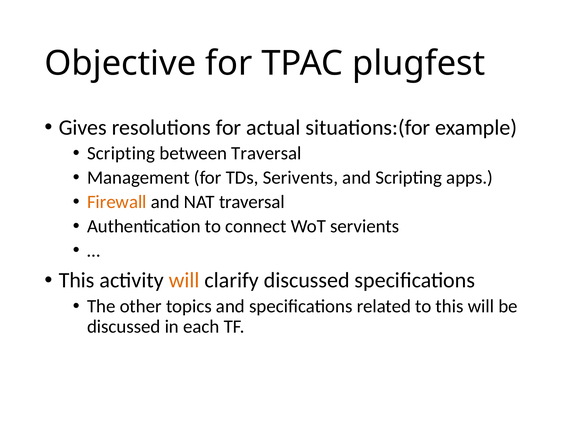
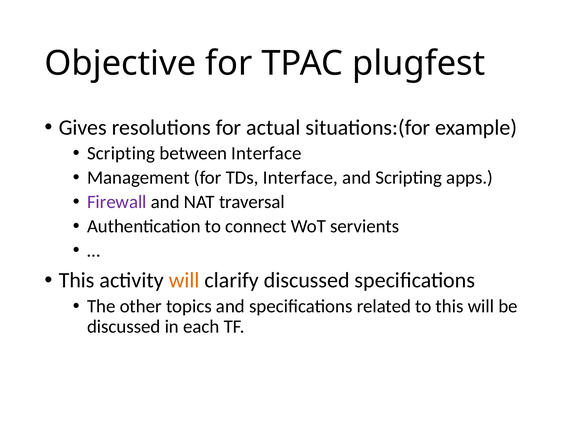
between Traversal: Traversal -> Interface
TDs Serivents: Serivents -> Interface
Firewall colour: orange -> purple
